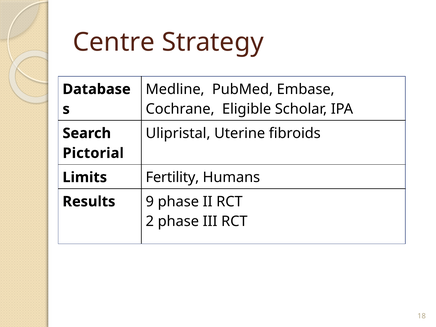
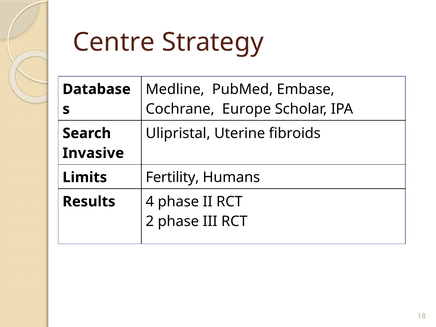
Eligible: Eligible -> Europe
Pictorial: Pictorial -> Invasive
9: 9 -> 4
